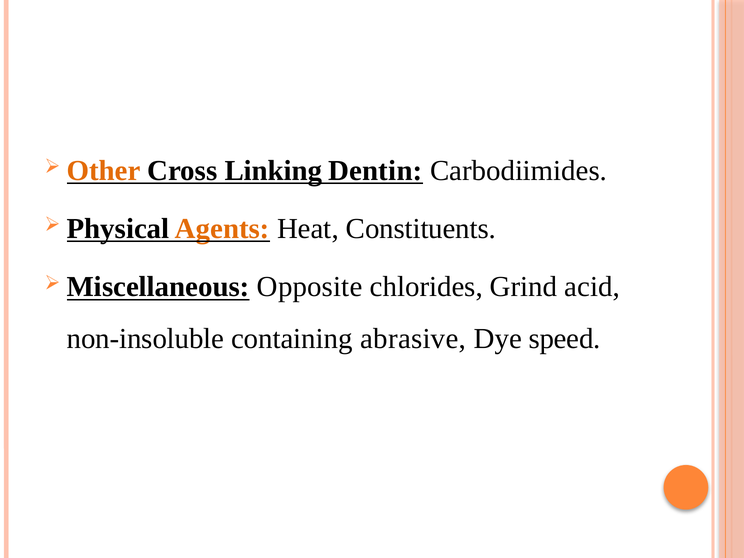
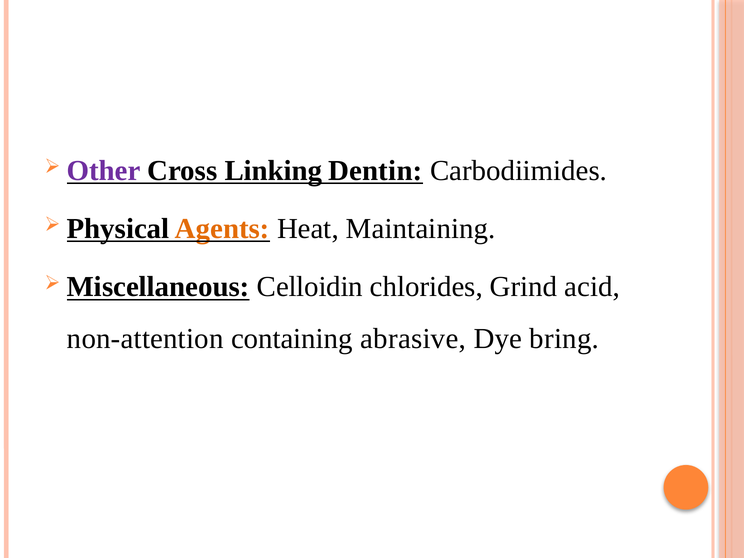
Other colour: orange -> purple
Constituents: Constituents -> Maintaining
Opposite: Opposite -> Celloidin
non-insoluble: non-insoluble -> non-attention
speed: speed -> bring
